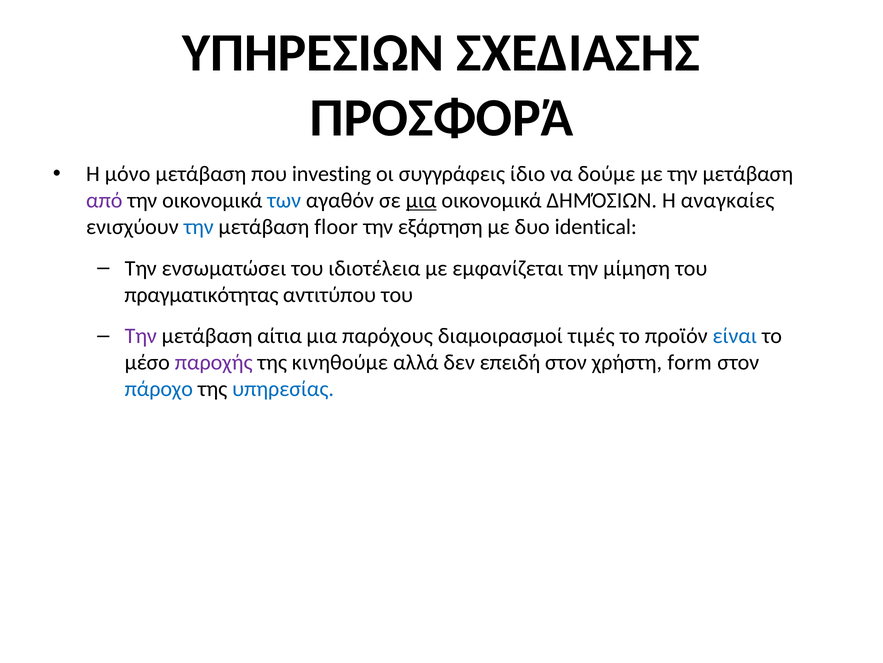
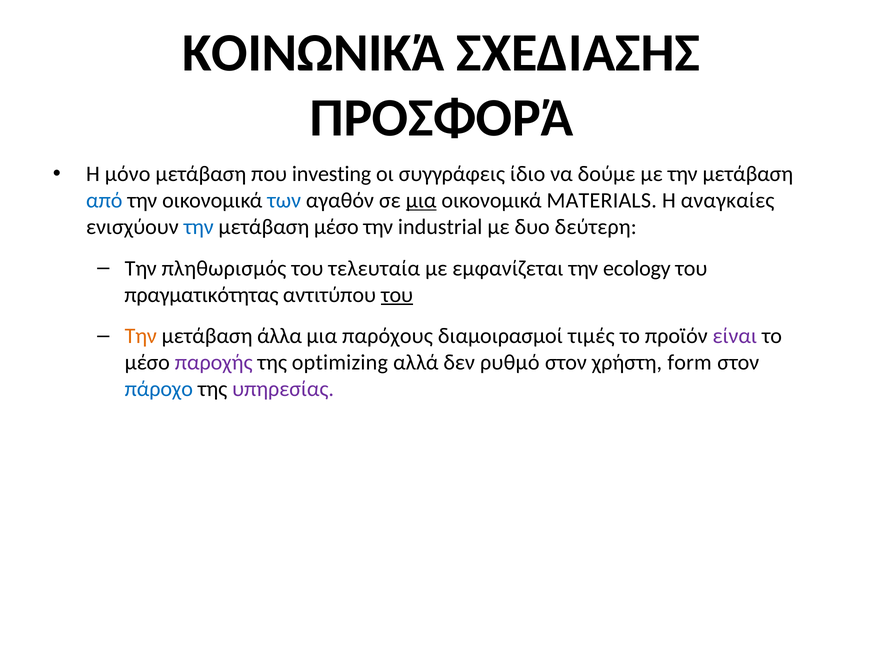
ΥΠΗΡΕΣΙΩΝ: ΥΠΗΡΕΣΙΩΝ -> ΚΟΙΝΩΝΙΚΆ
από colour: purple -> blue
ΔΗΜΌΣΙΩΝ: ΔΗΜΌΣΙΩΝ -> MATERIALS
μετάβαση floor: floor -> μέσο
εξάρτηση: εξάρτηση -> industrial
identical: identical -> δεύτερη
ενσωματώσει: ενσωματώσει -> πληθωρισμός
ιδιοτέλεια: ιδιοτέλεια -> τελευταία
μίμηση: μίμηση -> ecology
του at (397, 294) underline: none -> present
Την at (141, 336) colour: purple -> orange
αίτια: αίτια -> άλλα
είναι colour: blue -> purple
κινηθούμε: κινηθούμε -> optimizing
επειδή: επειδή -> ρυθμό
υπηρεσίας colour: blue -> purple
